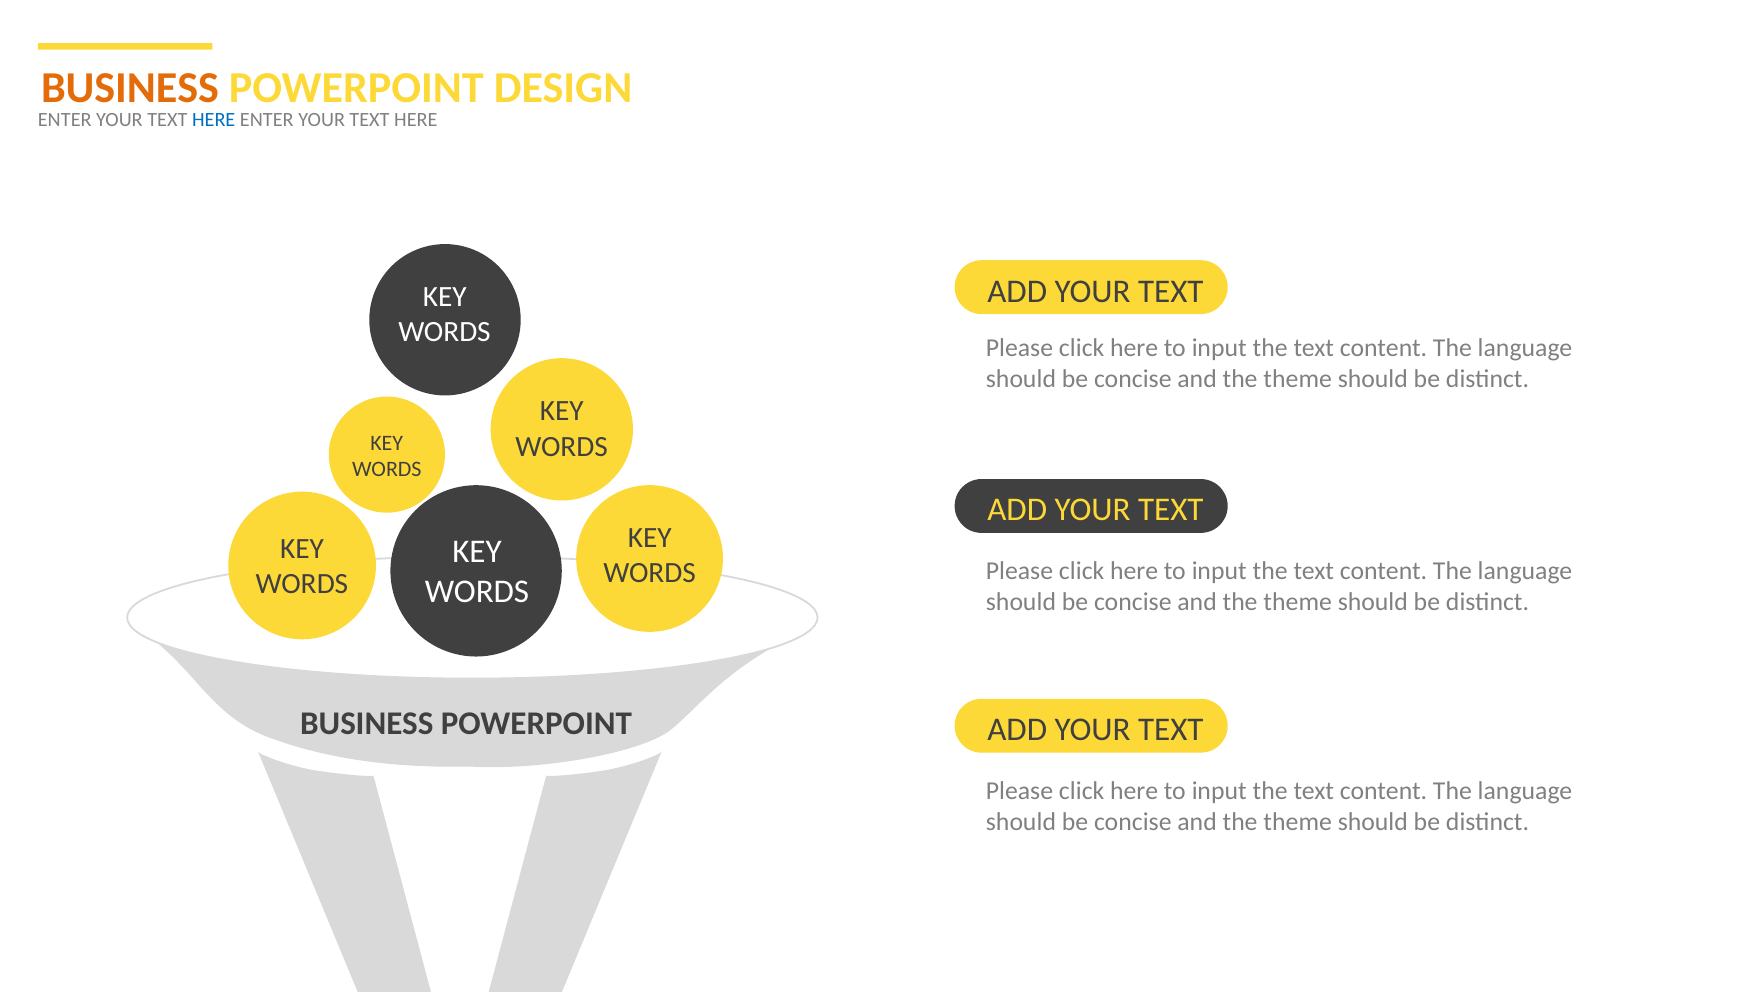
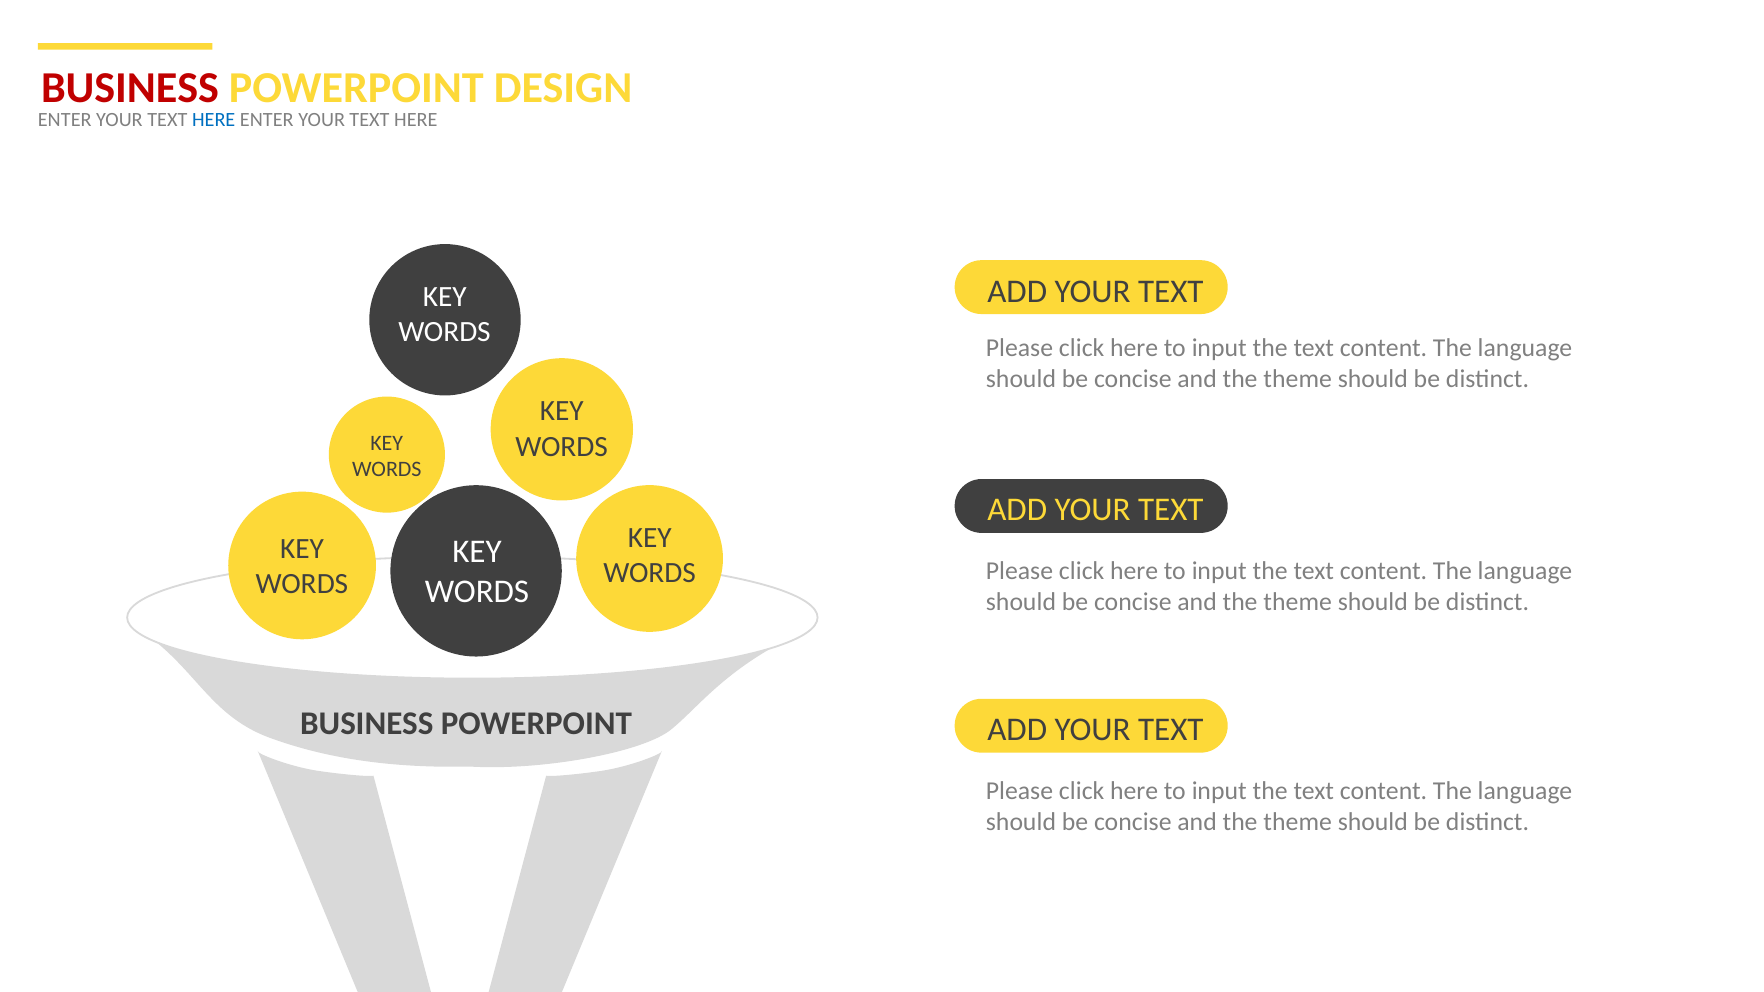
BUSINESS at (130, 88) colour: orange -> red
